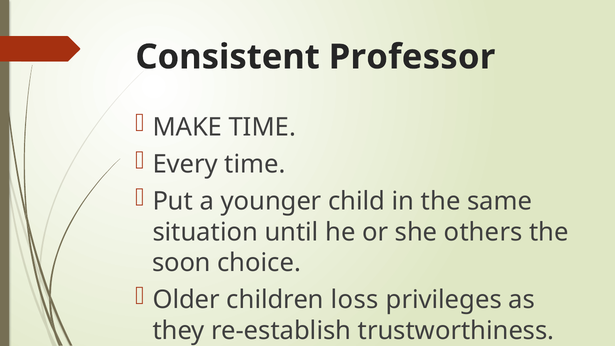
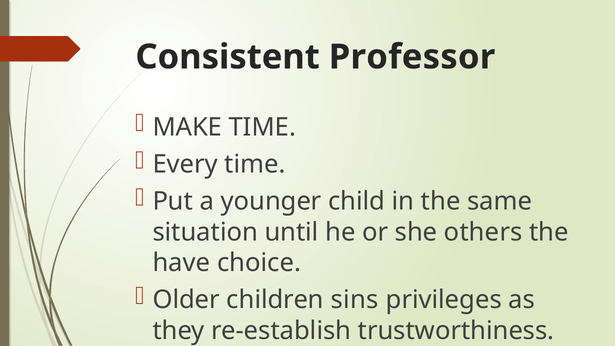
soon: soon -> have
loss: loss -> sins
